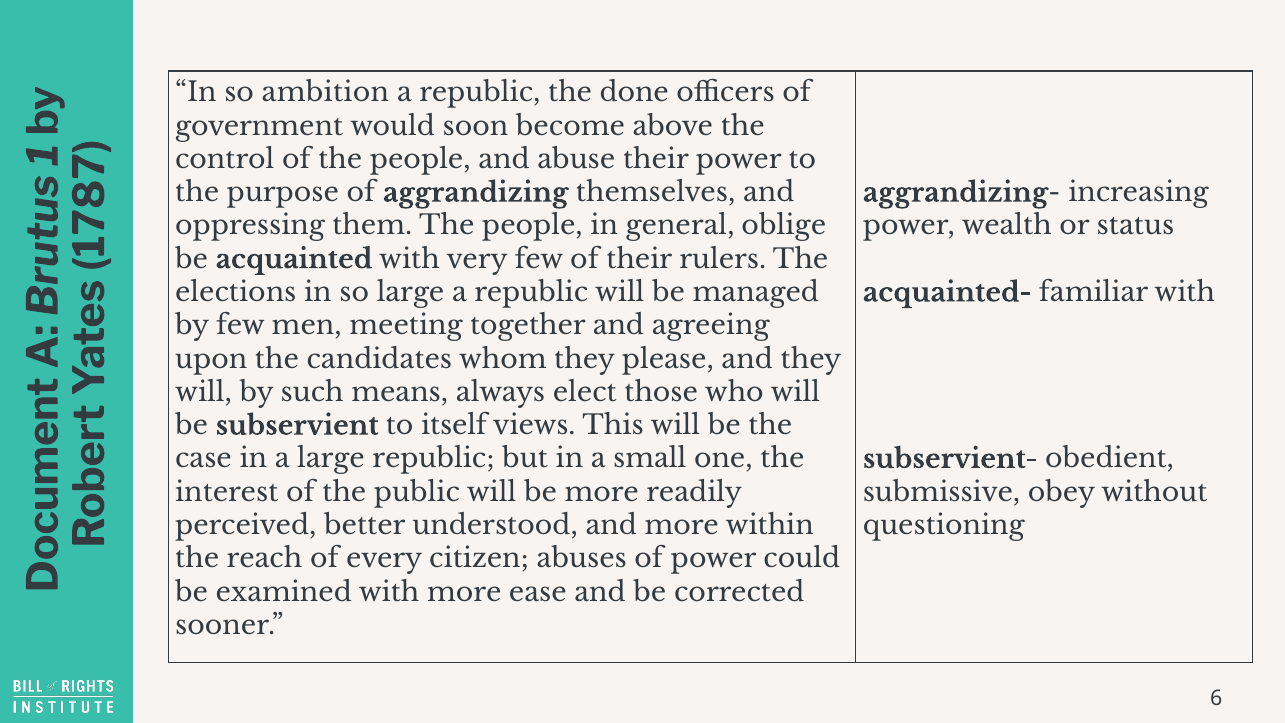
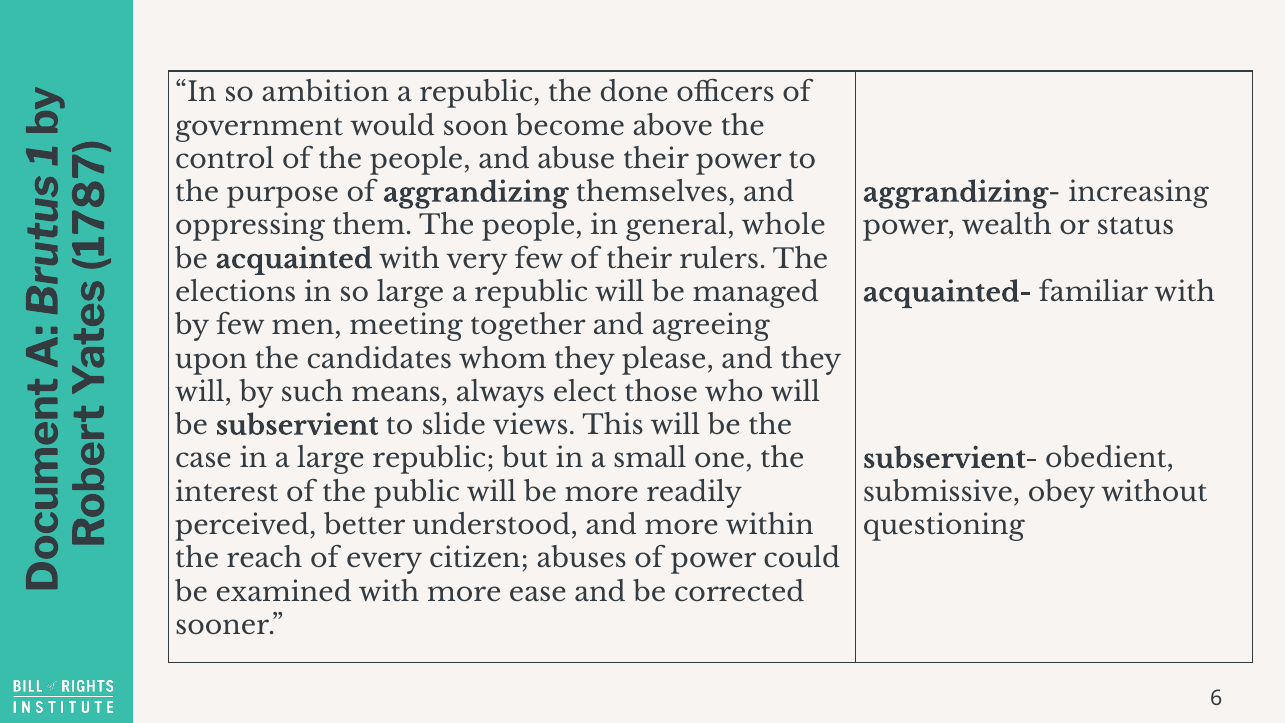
oblige: oblige -> whole
itself: itself -> slide
